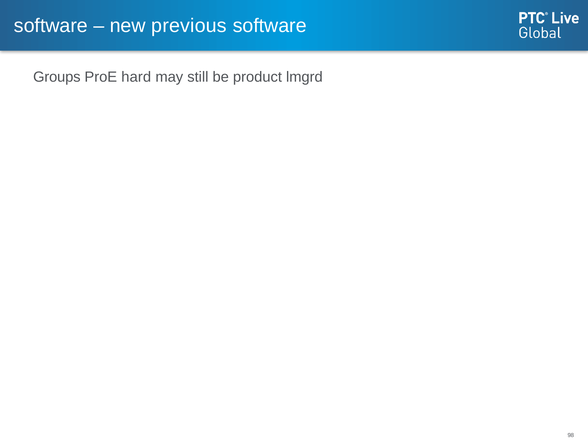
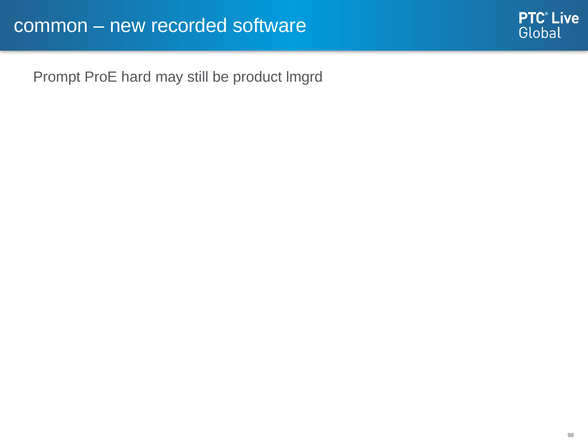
software at (51, 26): software -> common
previous: previous -> recorded
Groups: Groups -> Prompt
